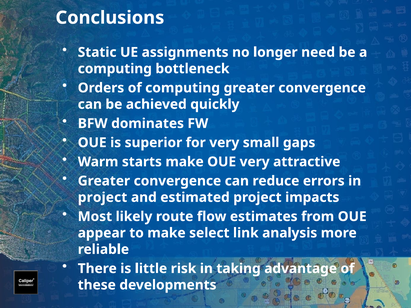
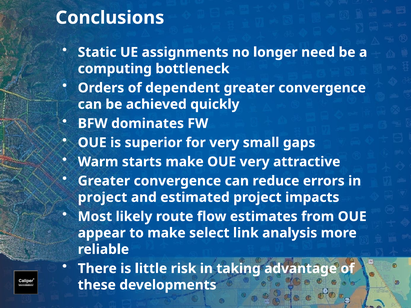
of computing: computing -> dependent
